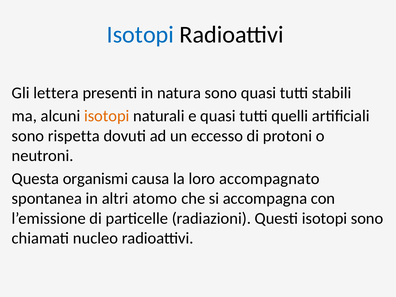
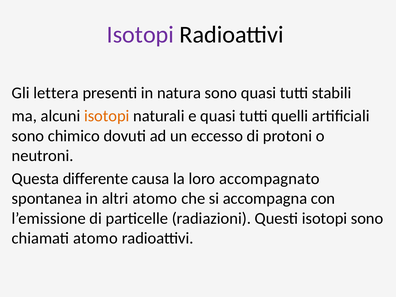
Isotopi at (140, 35) colour: blue -> purple
rispetta: rispetta -> chimico
organismi: organismi -> differente
chiamati nucleo: nucleo -> atomo
